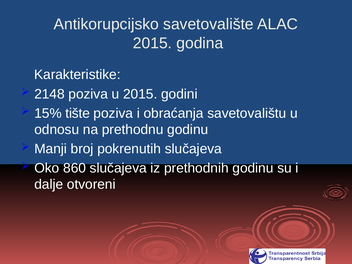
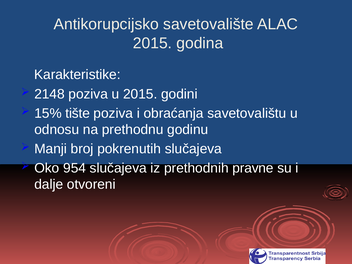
860: 860 -> 954
prethodnih godinu: godinu -> pravne
